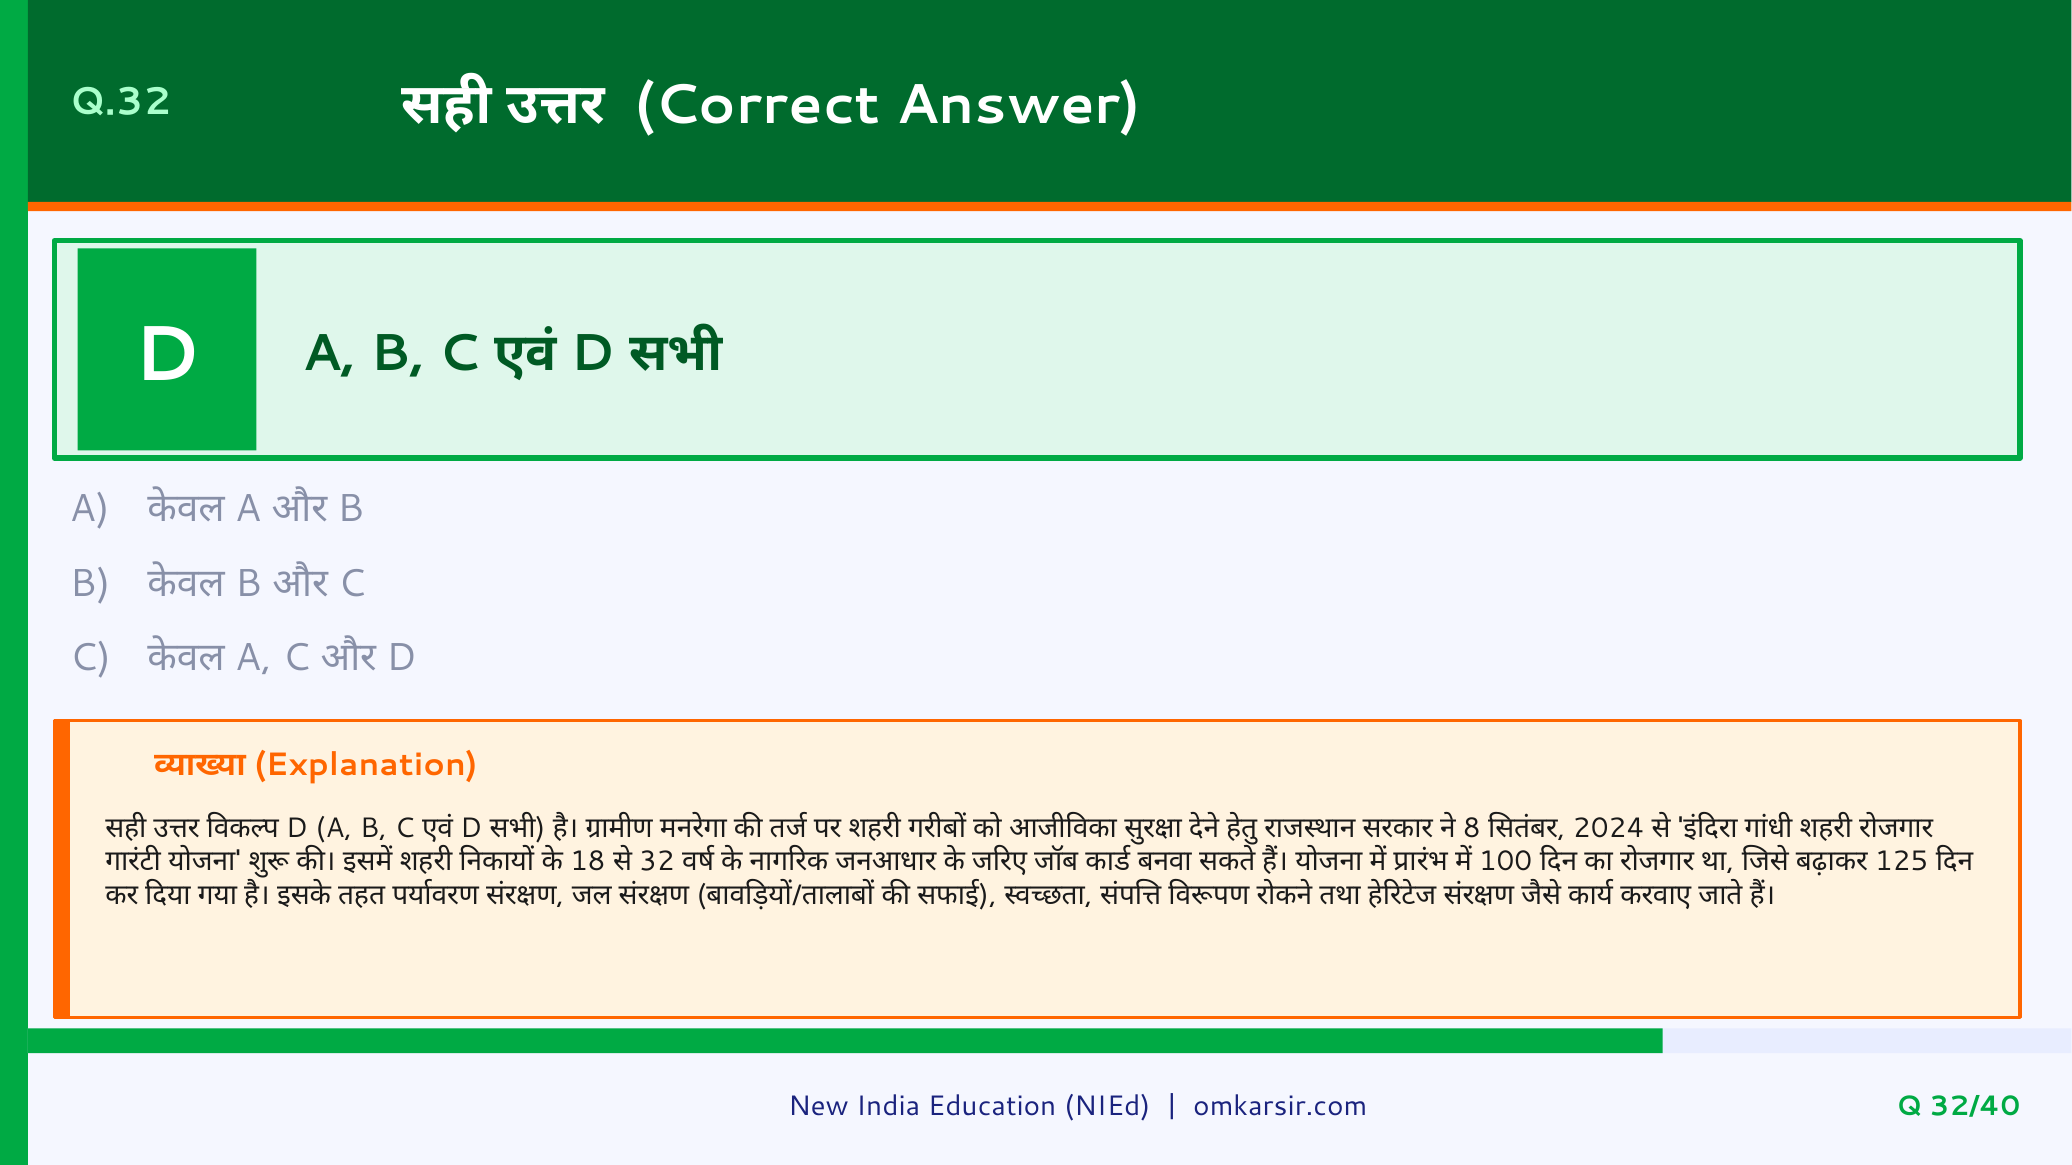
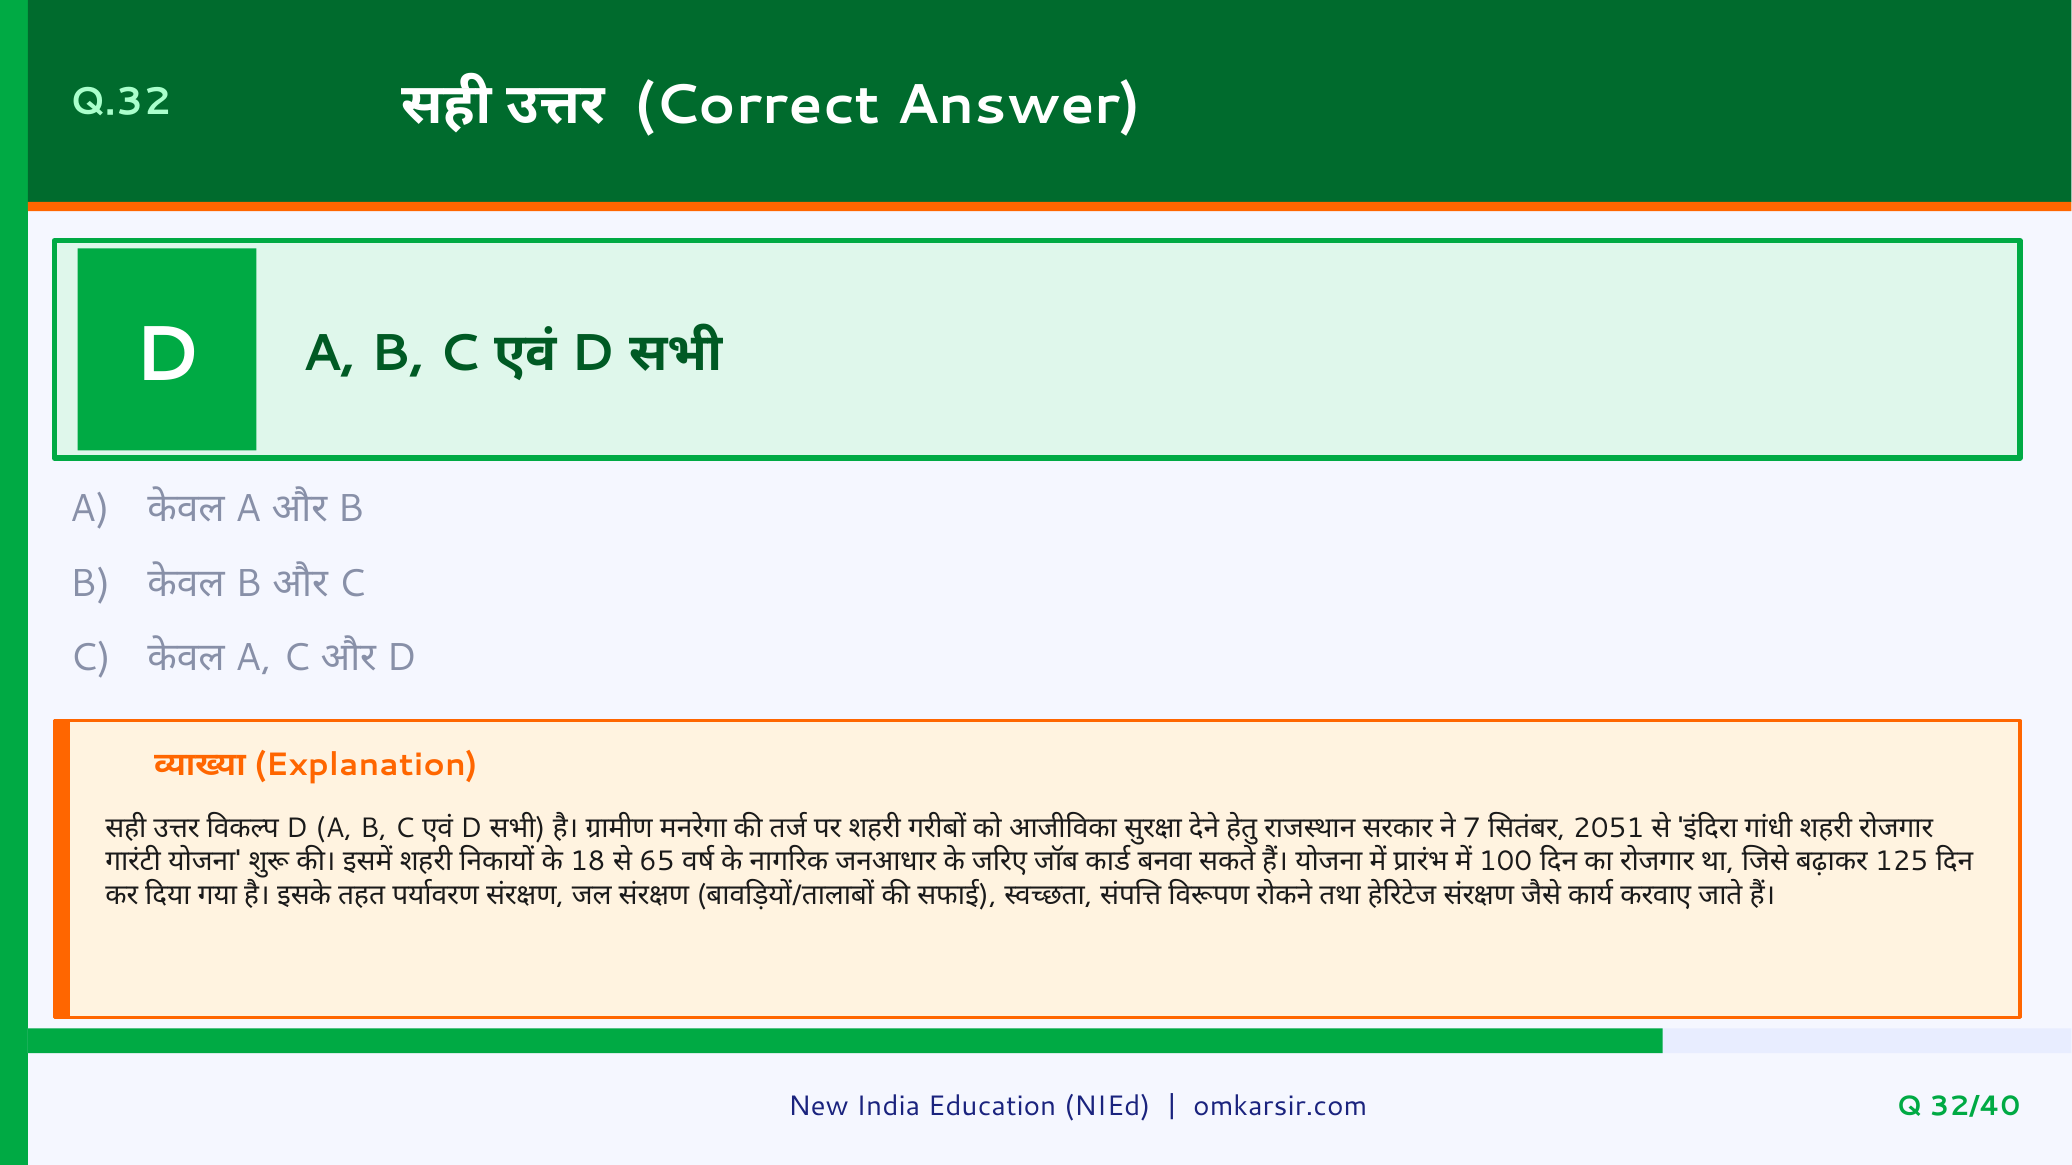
8: 8 -> 7
2024: 2024 -> 2051
32: 32 -> 65
